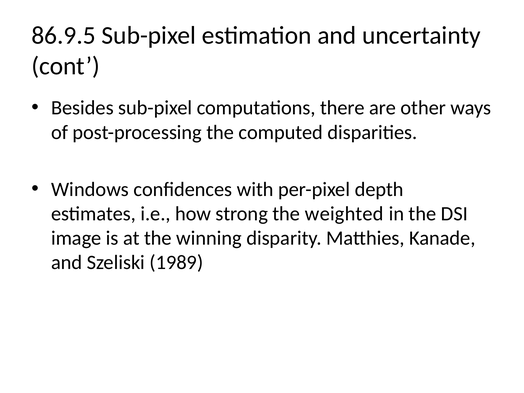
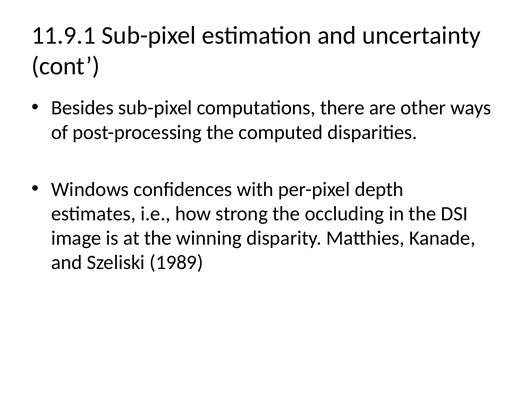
86.9.5: 86.9.5 -> 11.9.1
weighted: weighted -> occluding
